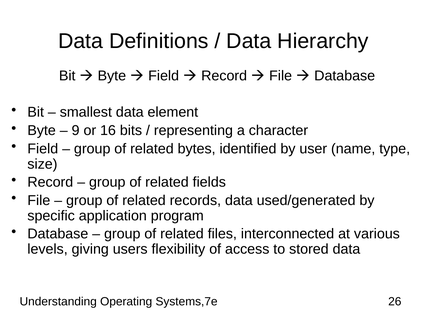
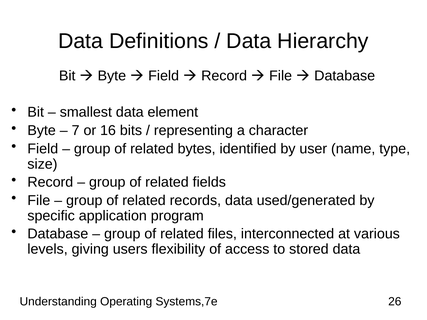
9: 9 -> 7
